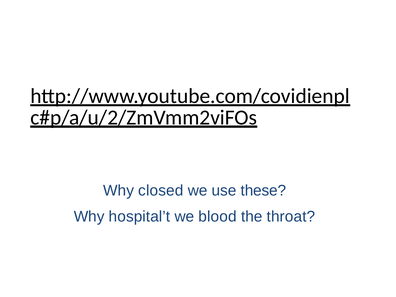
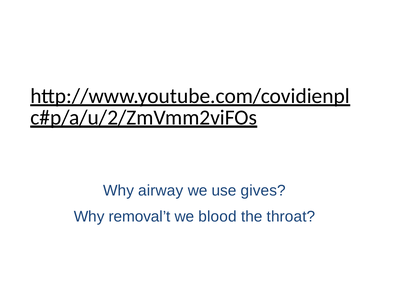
closed: closed -> airway
these: these -> gives
hospital’t: hospital’t -> removal’t
